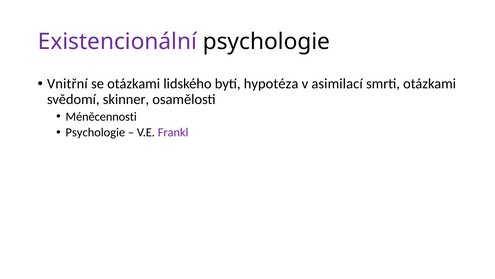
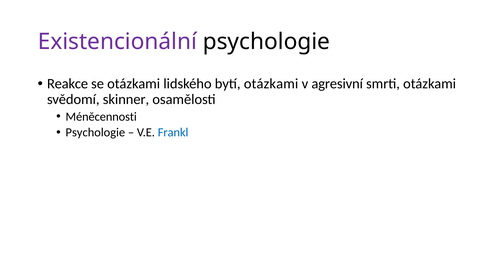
Vnitřní: Vnitřní -> Reakce
bytí hypotéza: hypotéza -> otázkami
asimilací: asimilací -> agresivní
Frankl colour: purple -> blue
